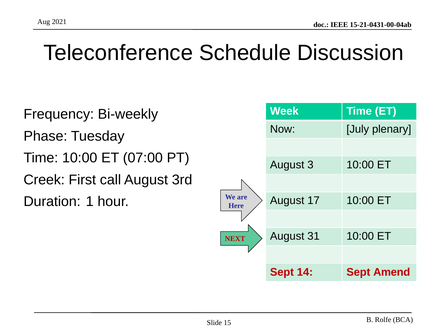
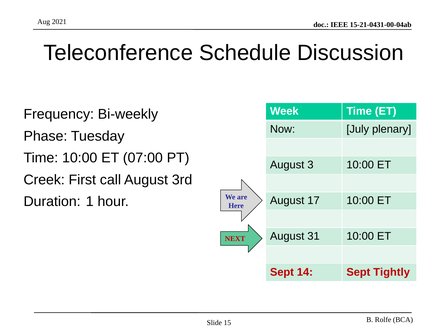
Amend: Amend -> Tightly
